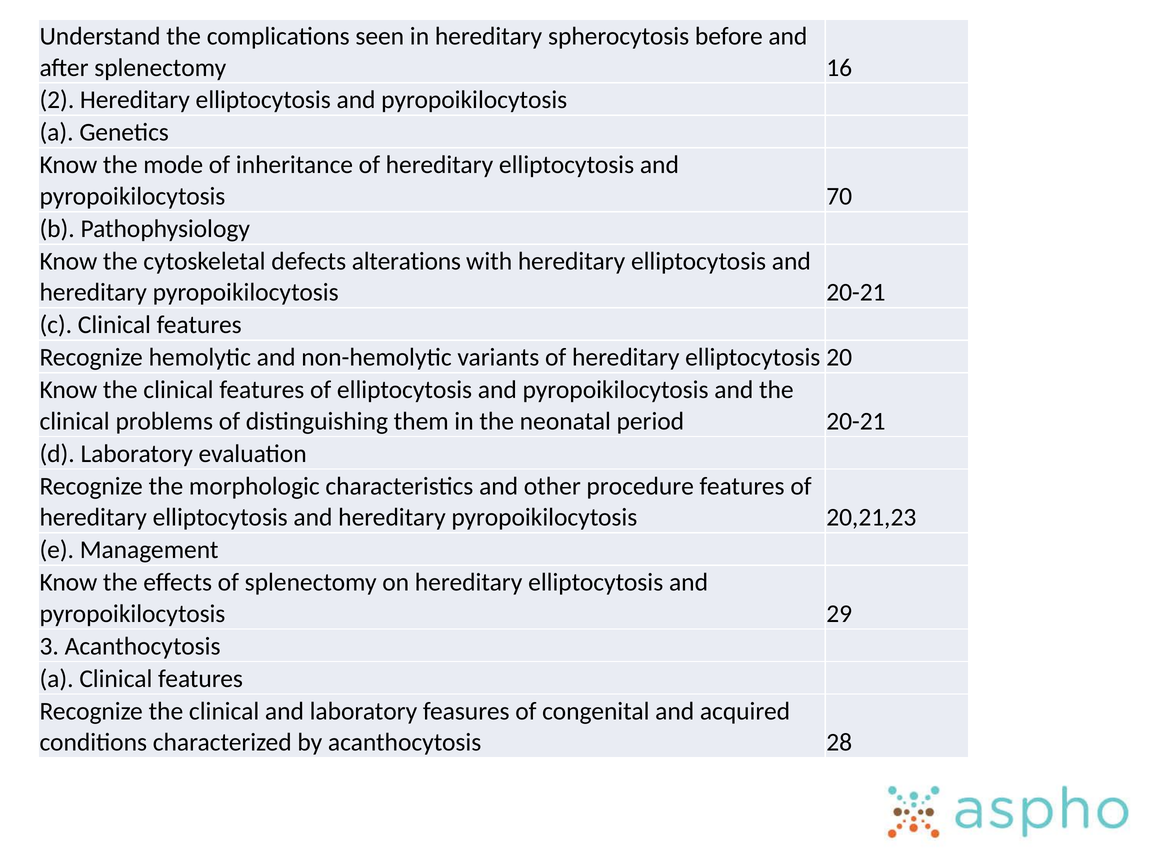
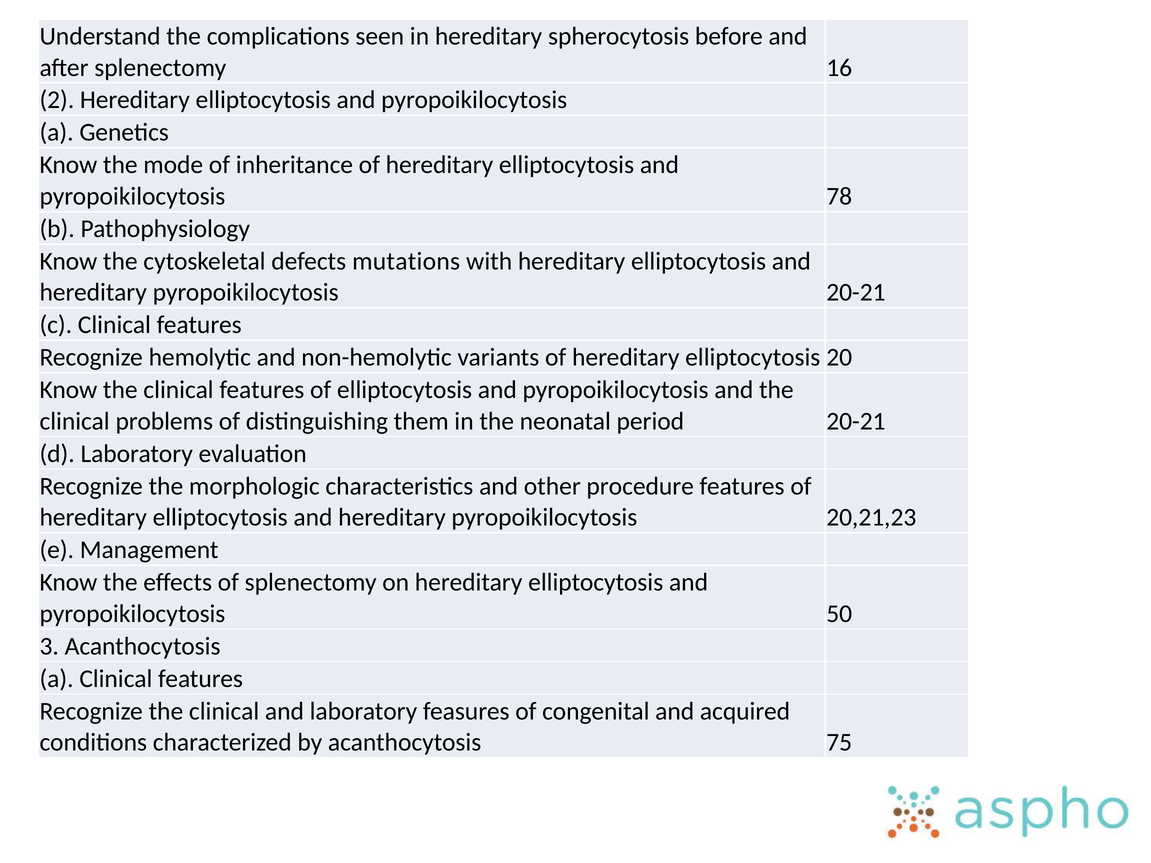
70: 70 -> 78
alterations: alterations -> mutations
29: 29 -> 50
28: 28 -> 75
